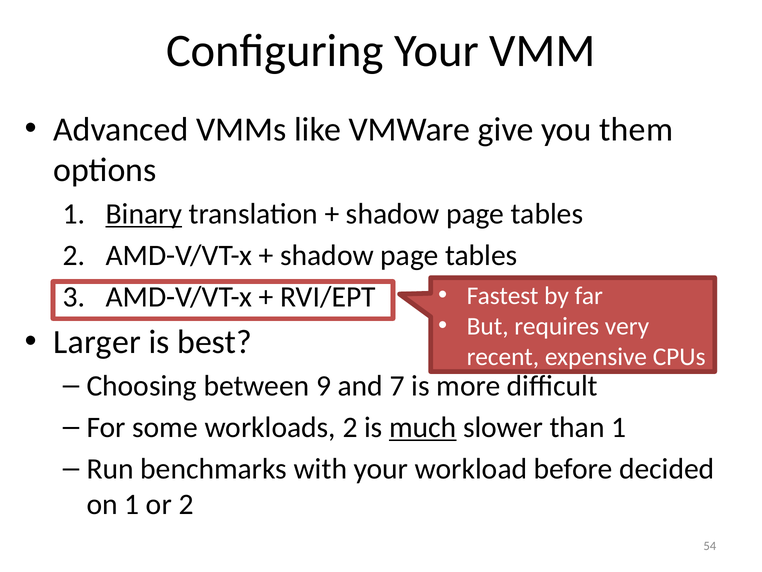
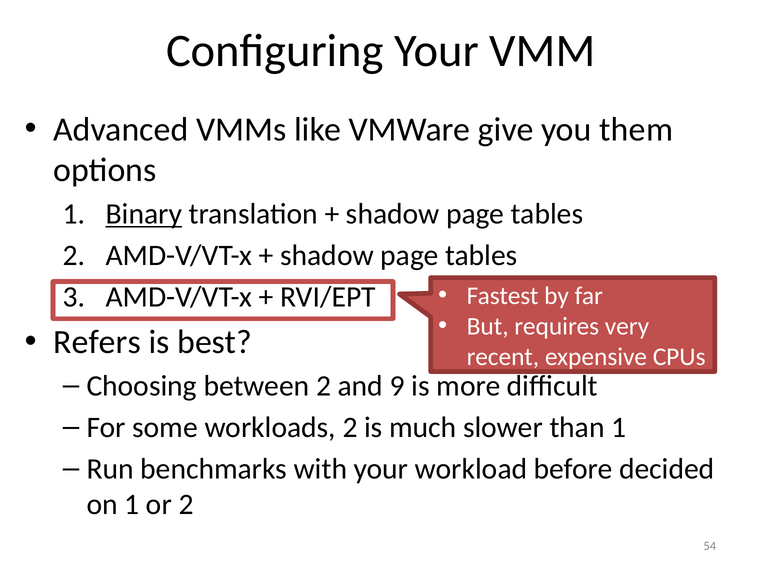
Larger: Larger -> Refers
between 9: 9 -> 2
7: 7 -> 9
much underline: present -> none
